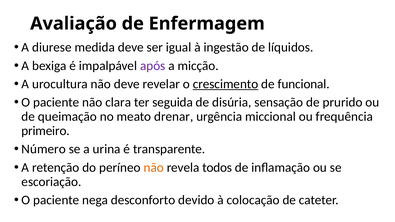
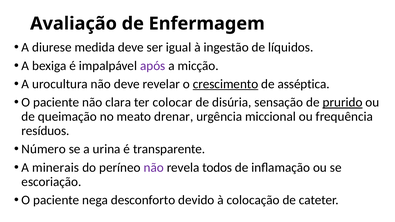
funcional: funcional -> asséptica
seguida: seguida -> colocar
prurido underline: none -> present
primeiro: primeiro -> resíduos
retenção: retenção -> minerais
não at (154, 168) colour: orange -> purple
